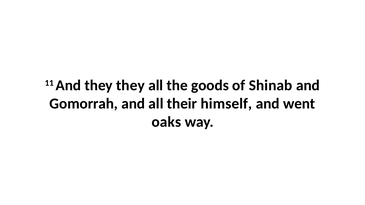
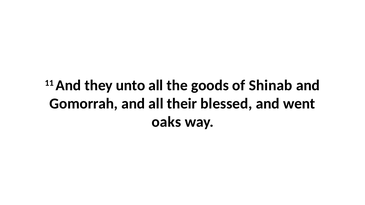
they they: they -> unto
himself: himself -> blessed
